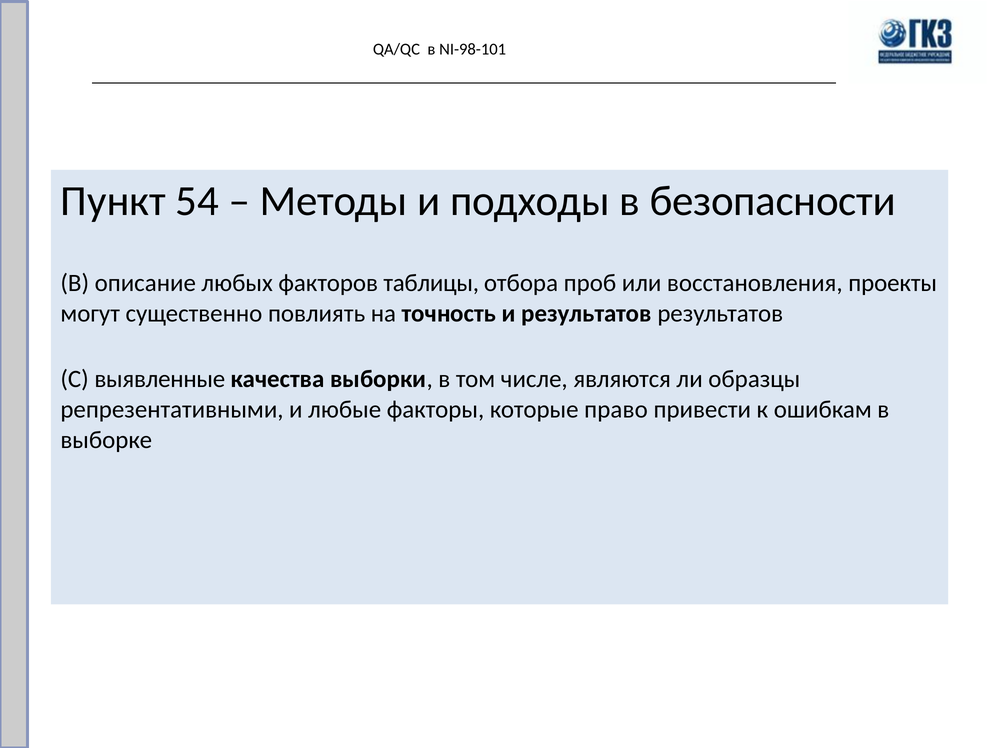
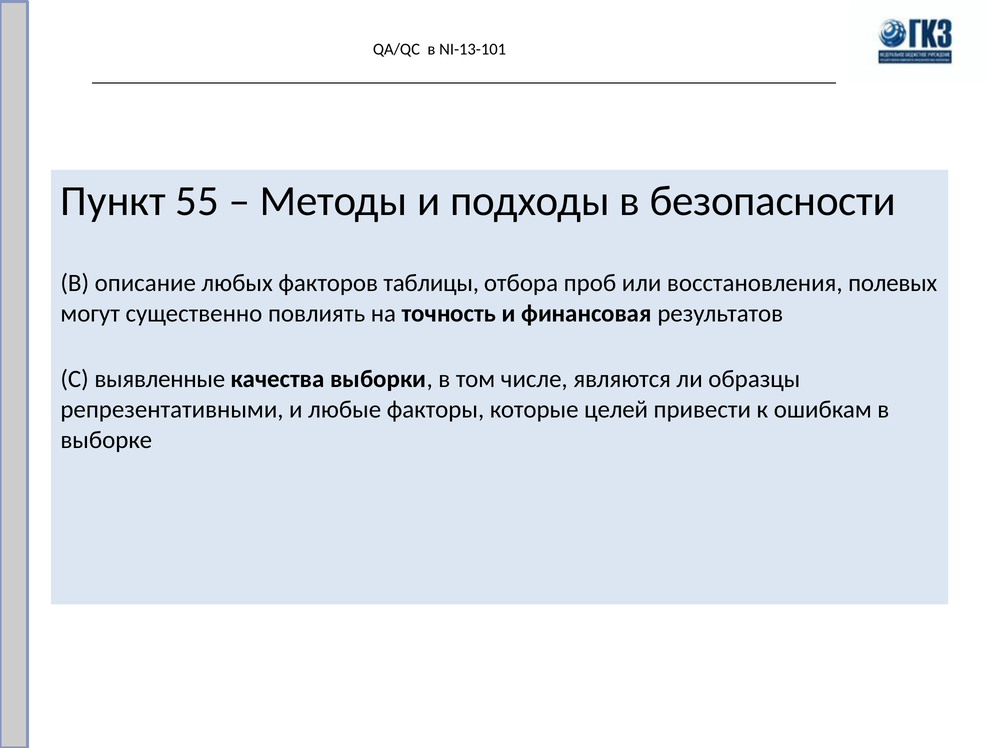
NI-98-101: NI-98-101 -> NI-13-101
54: 54 -> 55
проекты: проекты -> полевых
и результатов: результатов -> финансовая
право: право -> целей
